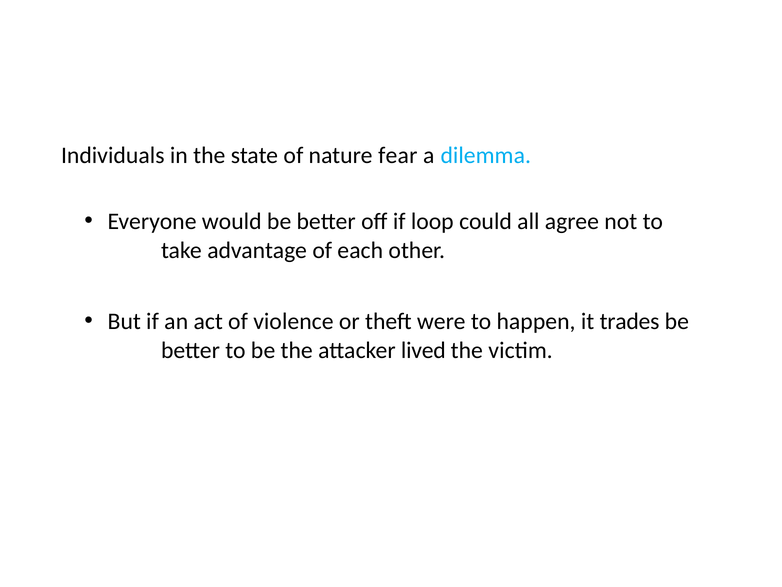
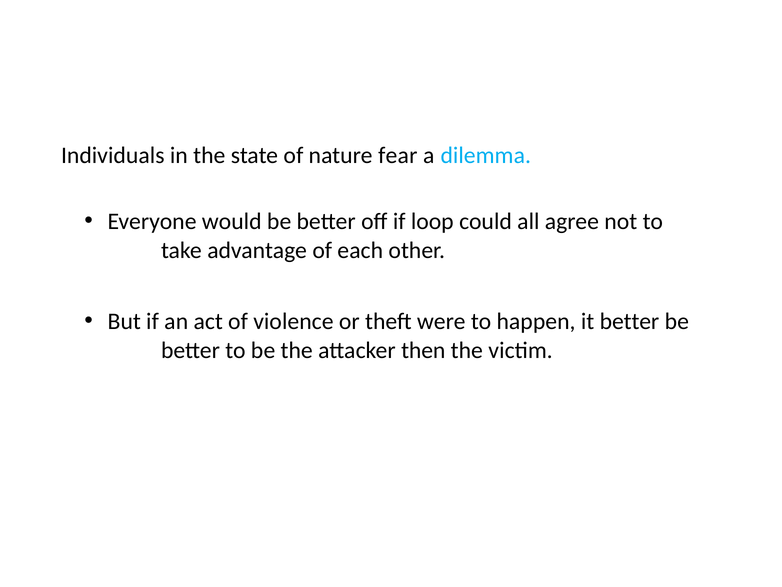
it trades: trades -> better
lived: lived -> then
